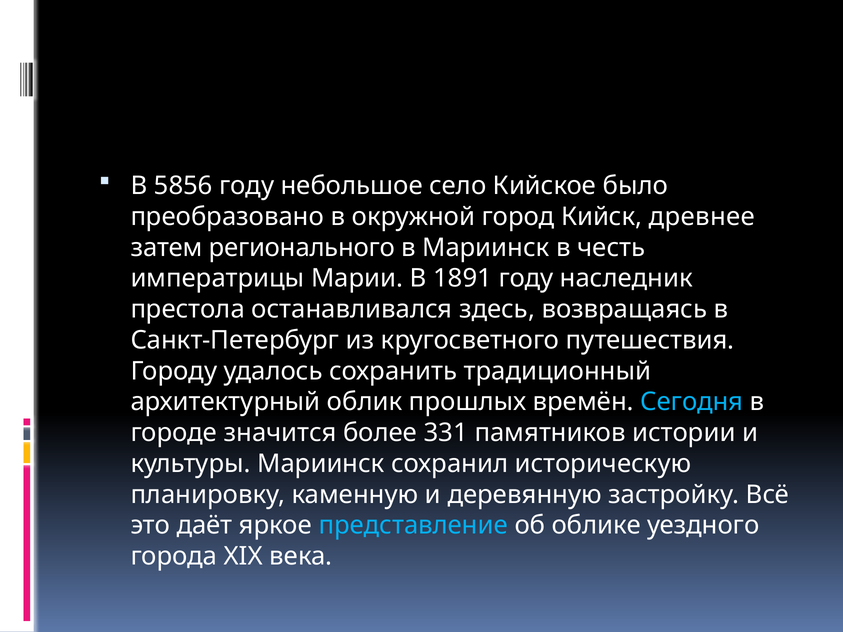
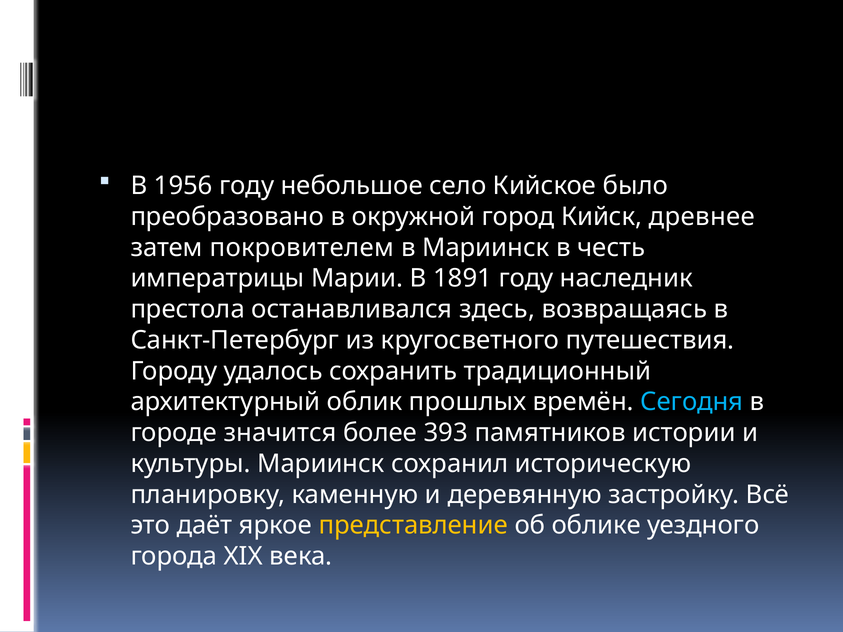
5856: 5856 -> 1956
регионального: регионального -> покровителем
331: 331 -> 393
представление colour: light blue -> yellow
